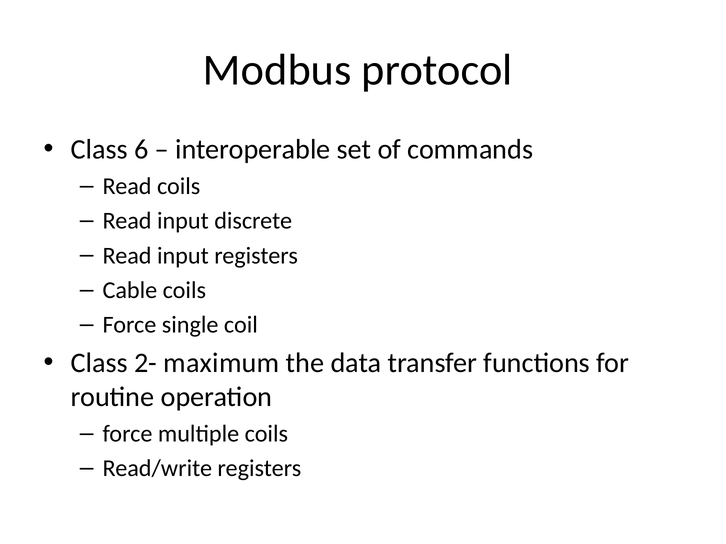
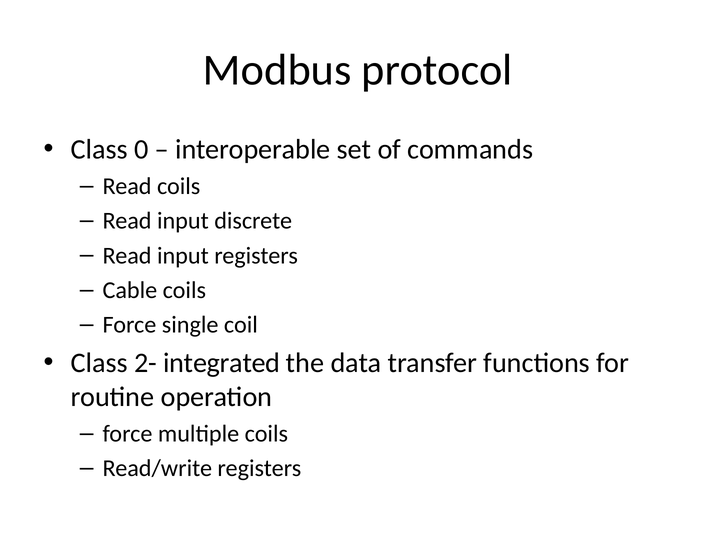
6: 6 -> 0
maximum: maximum -> integrated
